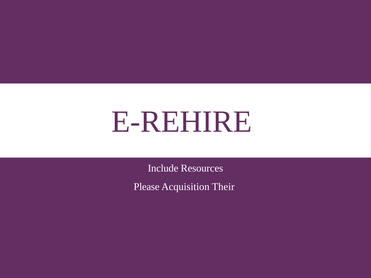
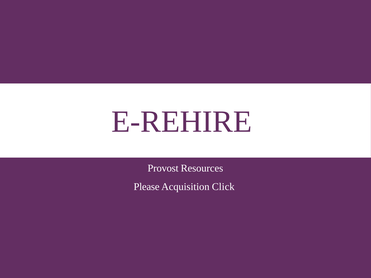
Include: Include -> Provost
Their: Their -> Click
